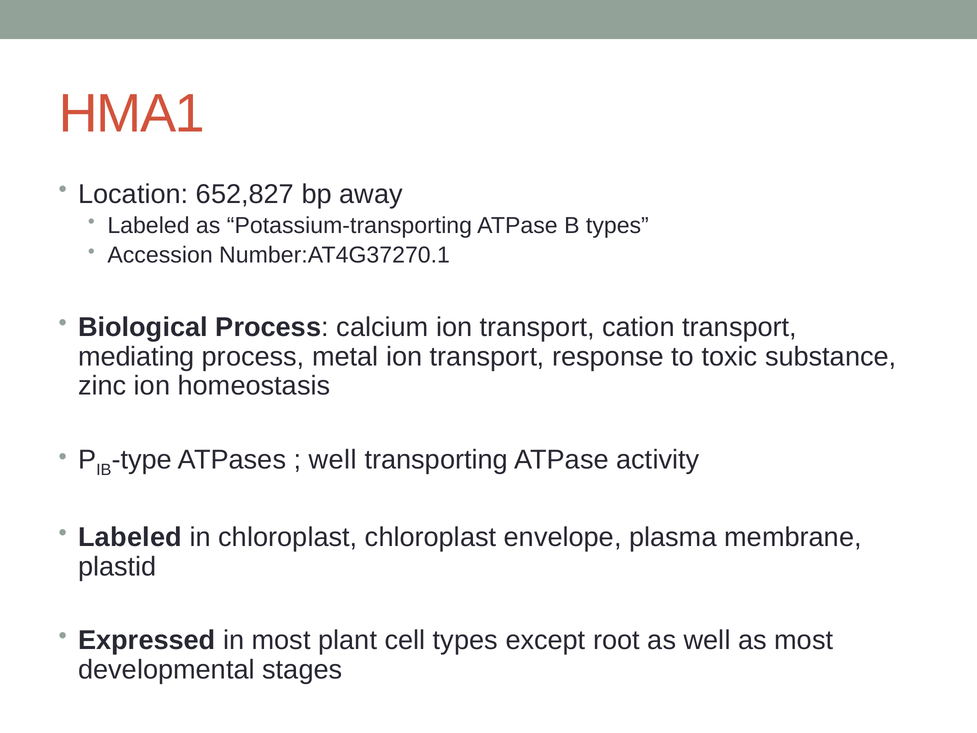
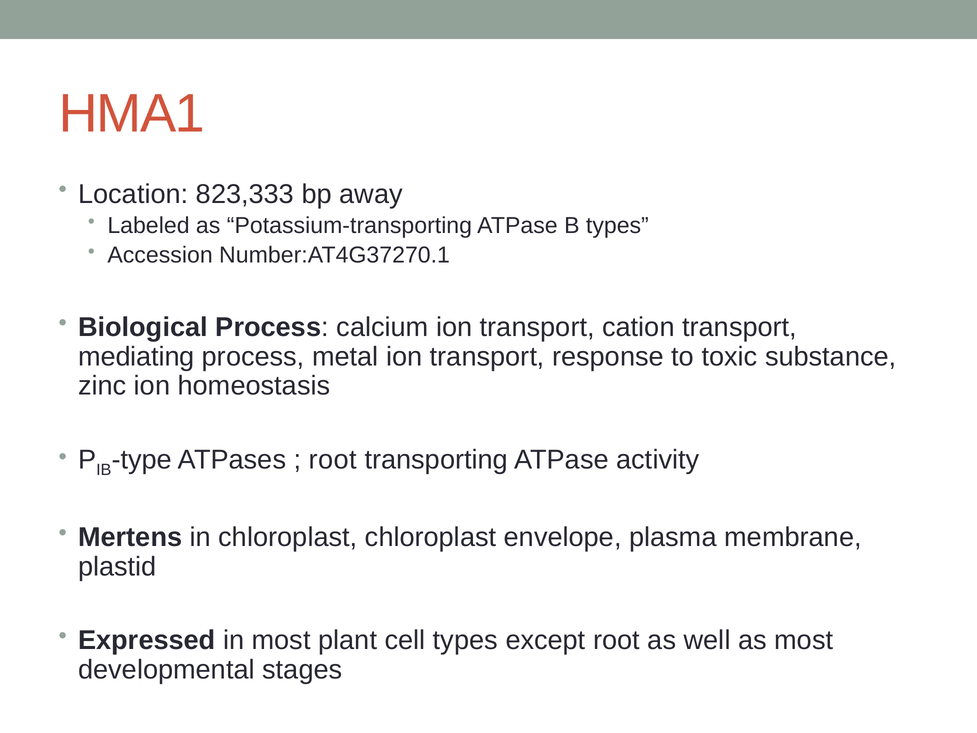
652,827: 652,827 -> 823,333
well at (333, 459): well -> root
Labeled at (130, 537): Labeled -> Mertens
